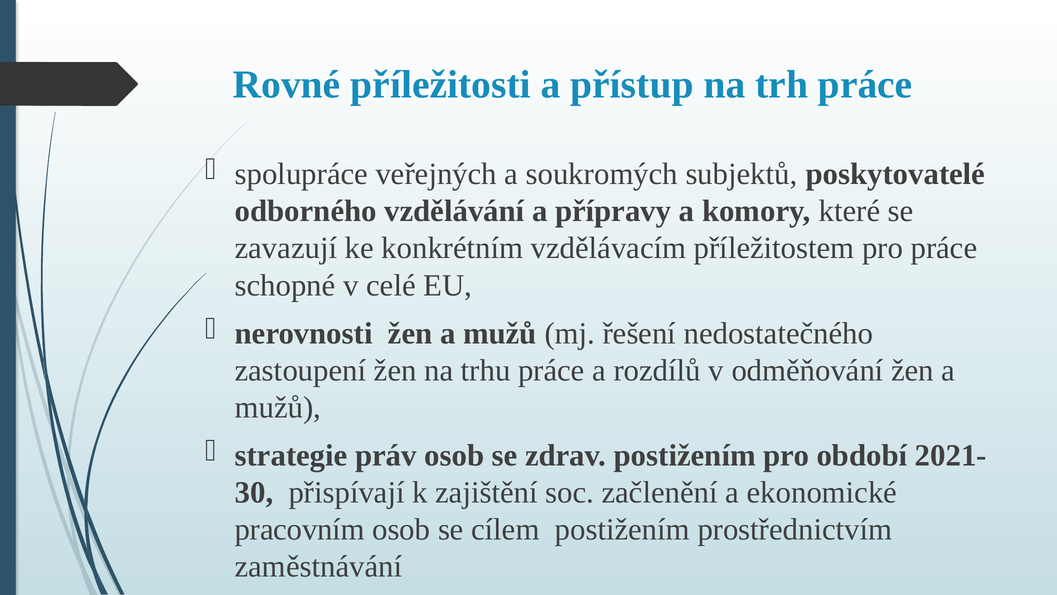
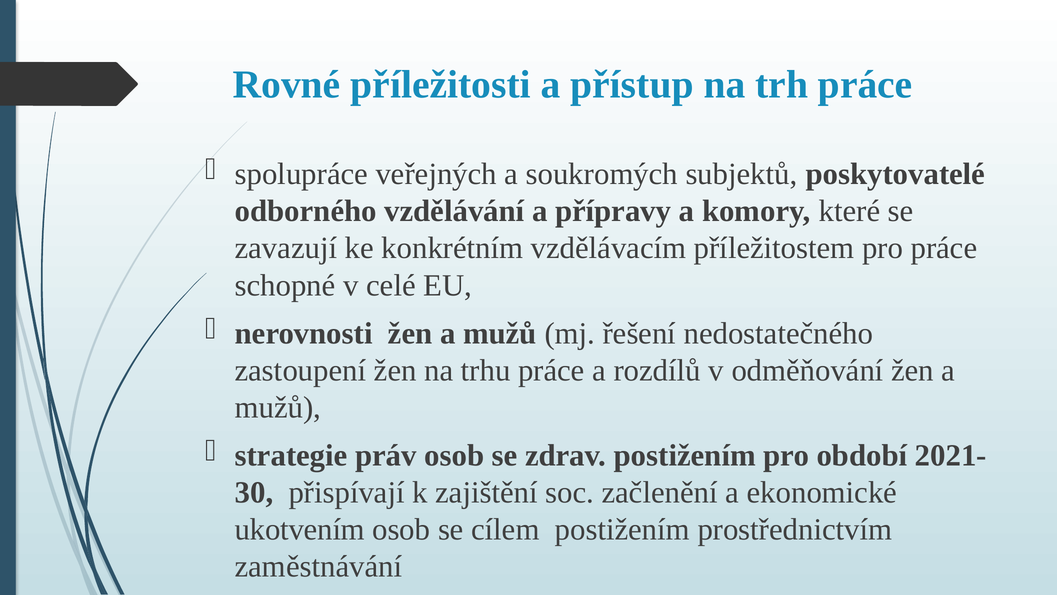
pracovním: pracovním -> ukotvením
